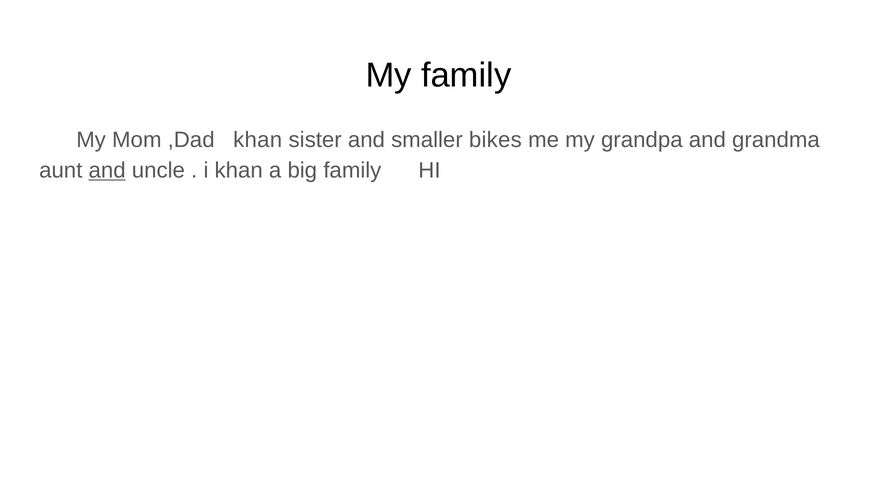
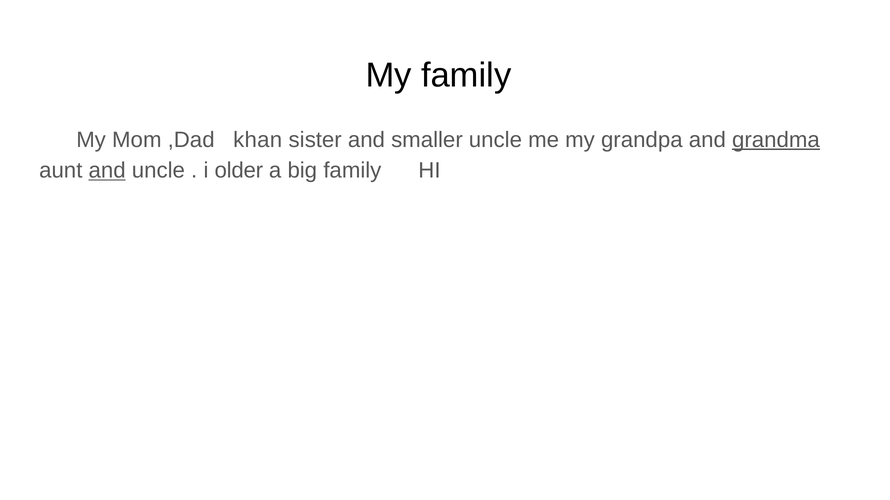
smaller bikes: bikes -> uncle
grandma underline: none -> present
i khan: khan -> older
